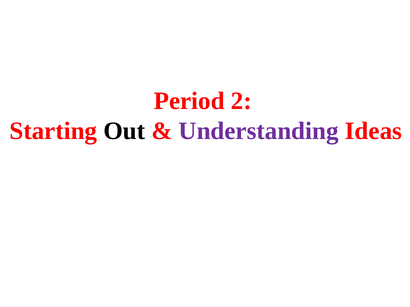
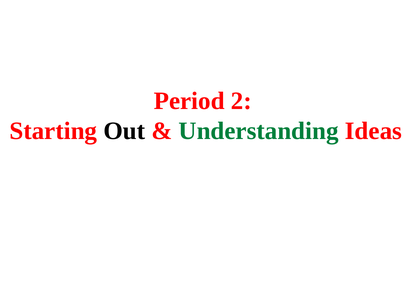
Understanding colour: purple -> green
